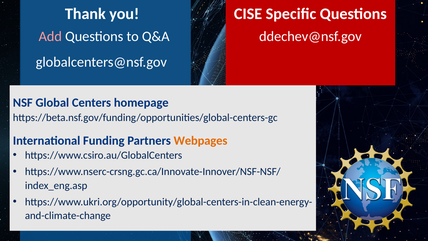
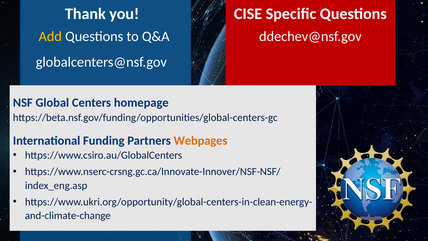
Add colour: pink -> yellow
